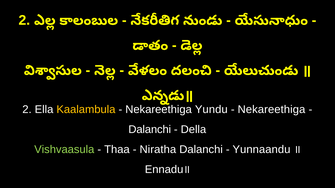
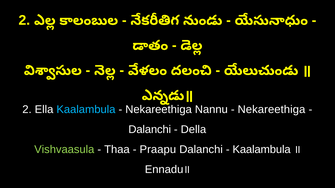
Kaalambula at (86, 110) colour: yellow -> light blue
Yundu: Yundu -> Nannu
Niratha: Niratha -> Praapu
Yunnaandu at (261, 150): Yunnaandu -> Kaalambula
